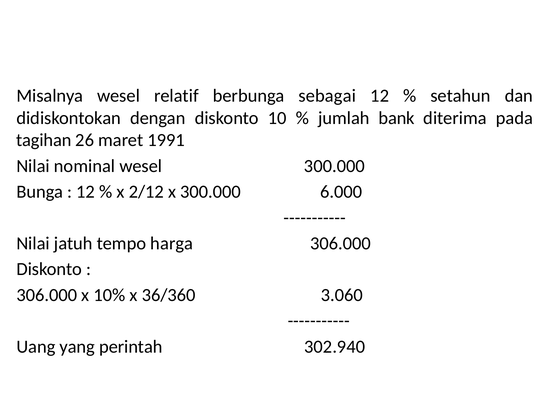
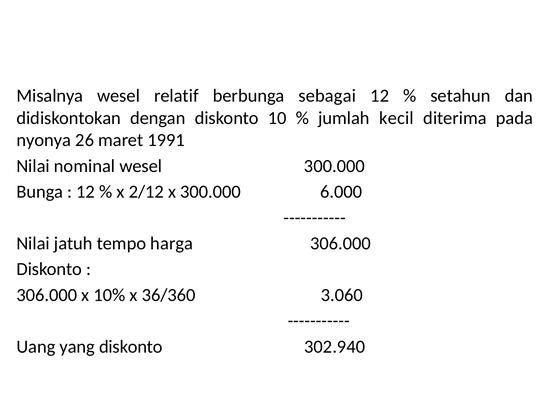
bank: bank -> kecil
tagihan: tagihan -> nyonya
yang perintah: perintah -> diskonto
